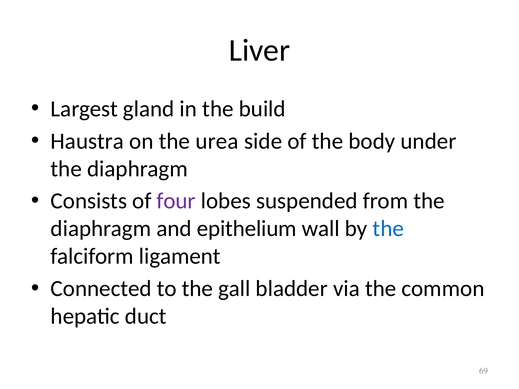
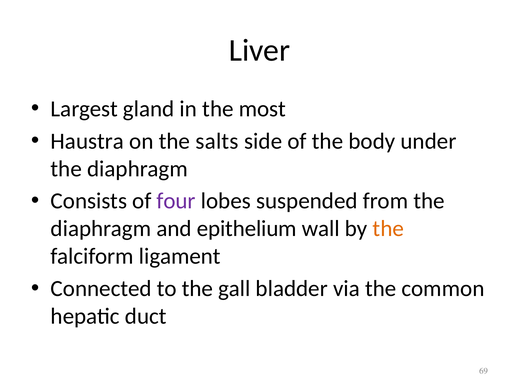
build: build -> most
urea: urea -> salts
the at (388, 229) colour: blue -> orange
